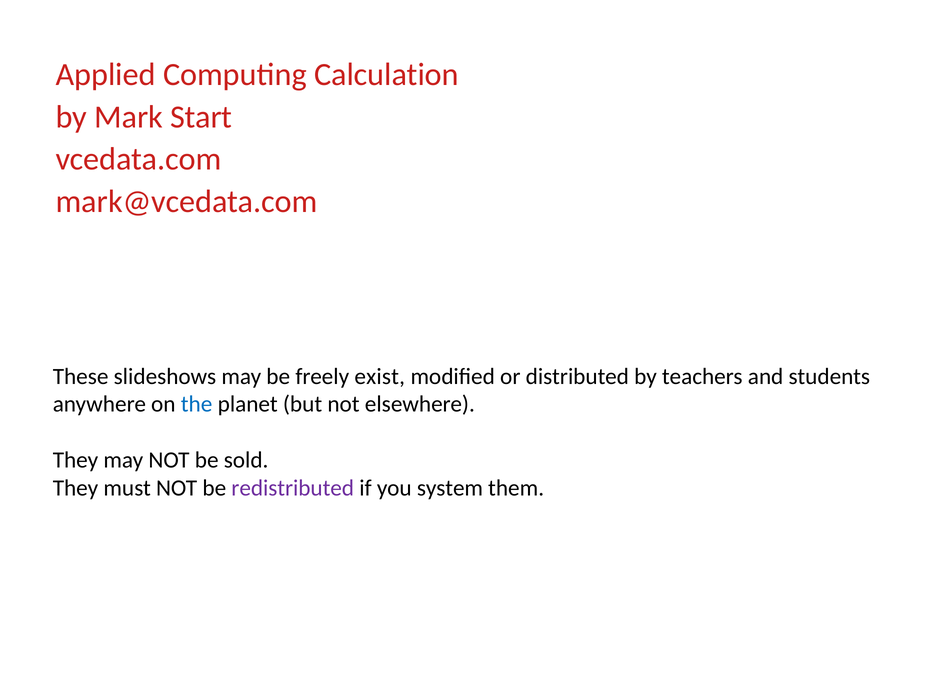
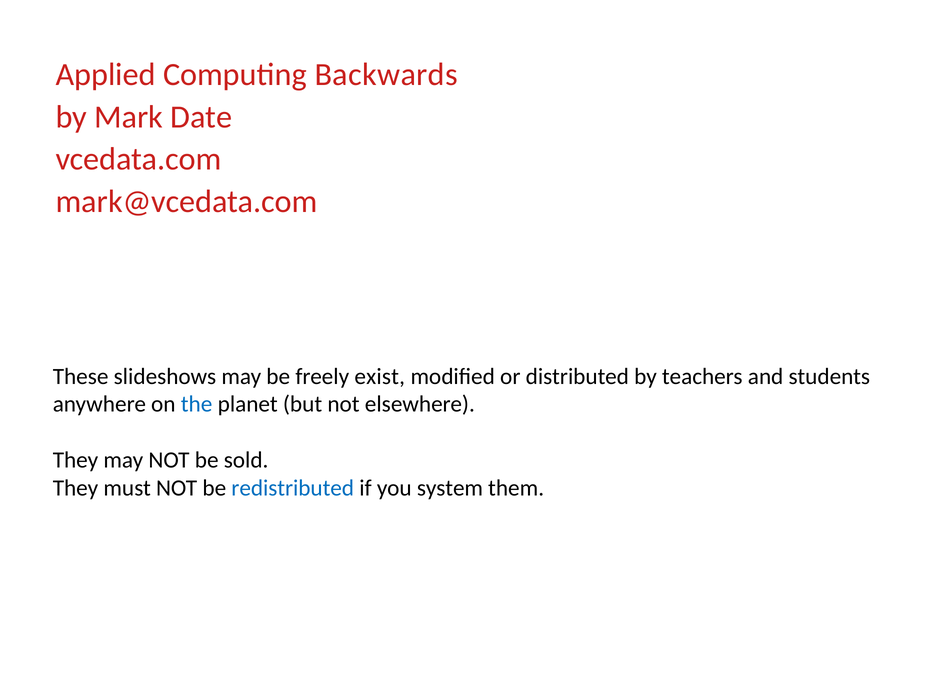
Calculation: Calculation -> Backwards
Start: Start -> Date
redistributed colour: purple -> blue
